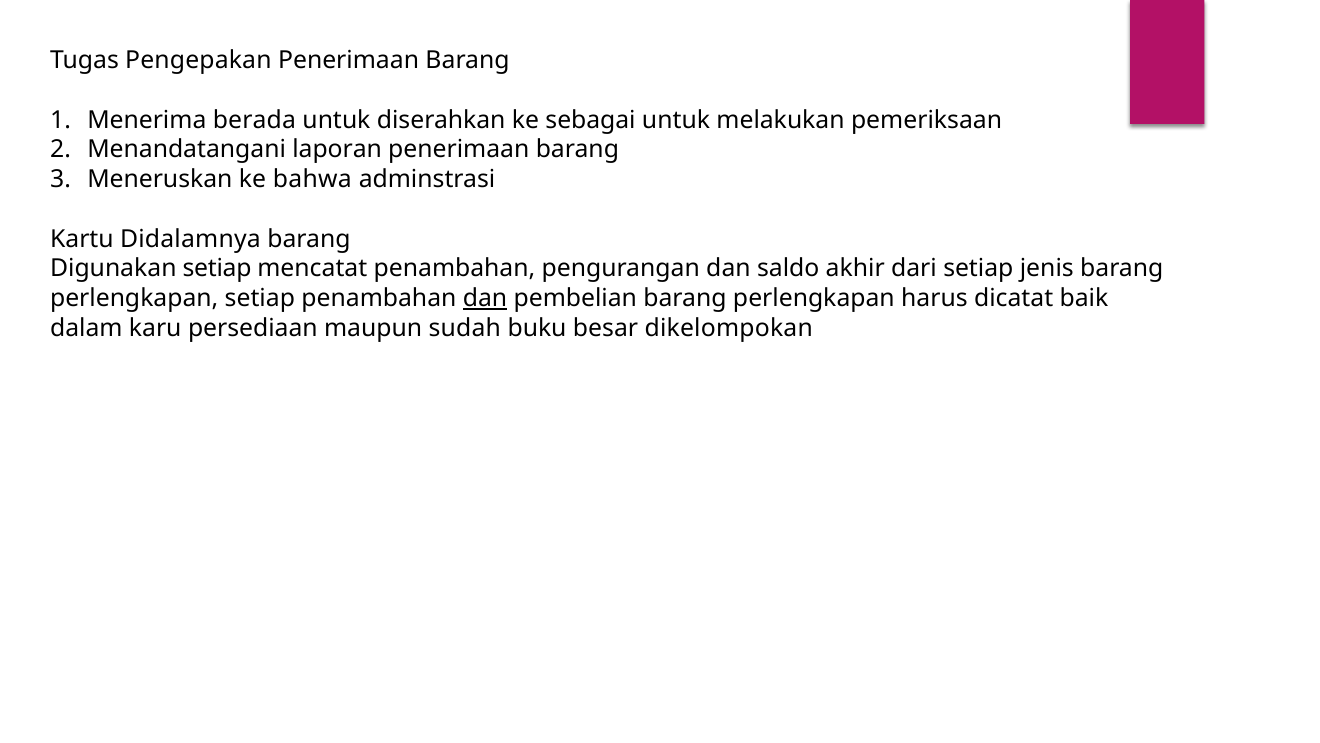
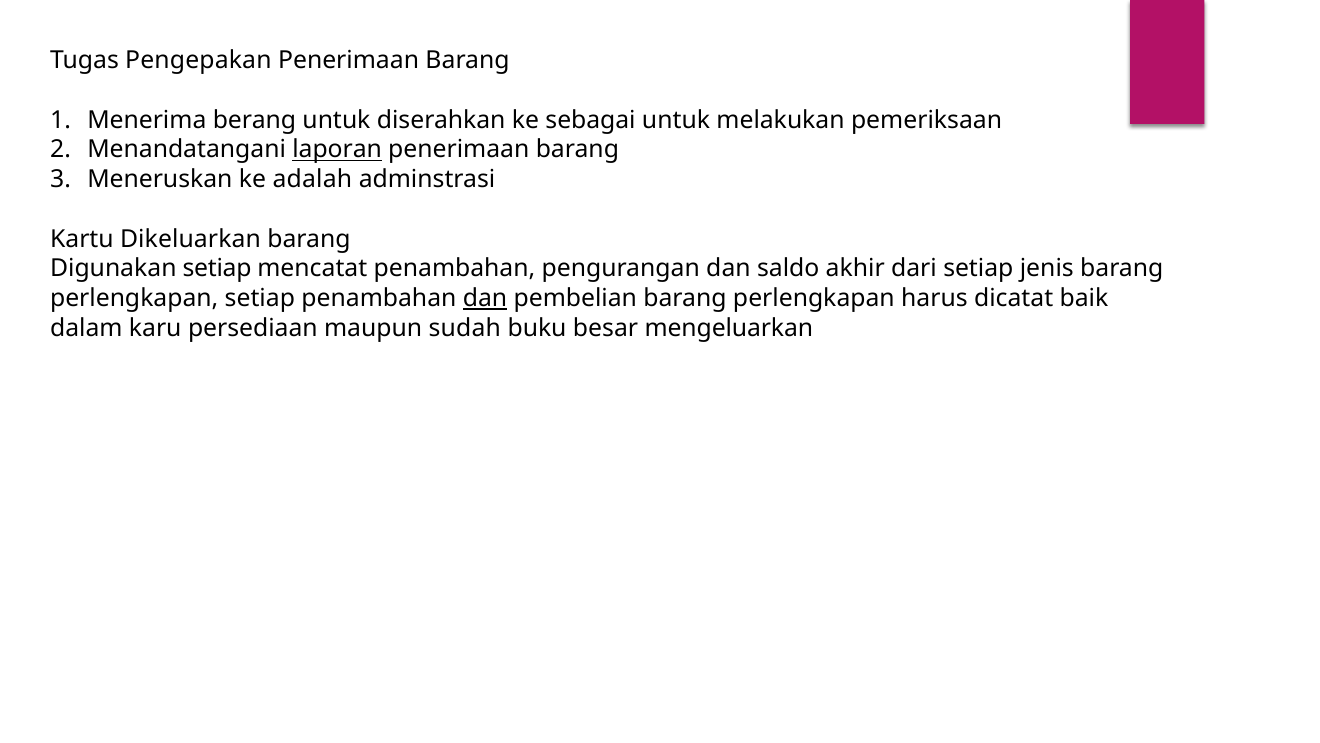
berada: berada -> berang
laporan underline: none -> present
bahwa: bahwa -> adalah
Didalamnya: Didalamnya -> Dikeluarkan
dikelompokan: dikelompokan -> mengeluarkan
